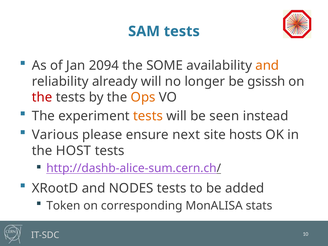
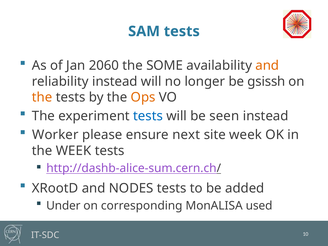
2094: 2094 -> 2060
reliability already: already -> instead
the at (42, 97) colour: red -> orange
tests at (148, 116) colour: orange -> blue
Various: Various -> Worker
site hosts: hosts -> week
the HOST: HOST -> WEEK
Token: Token -> Under
stats: stats -> used
